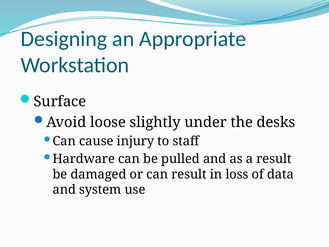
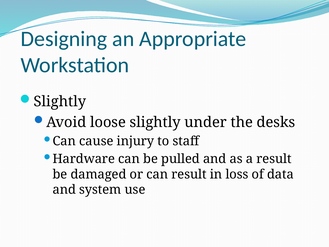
Surface at (60, 102): Surface -> Slightly
